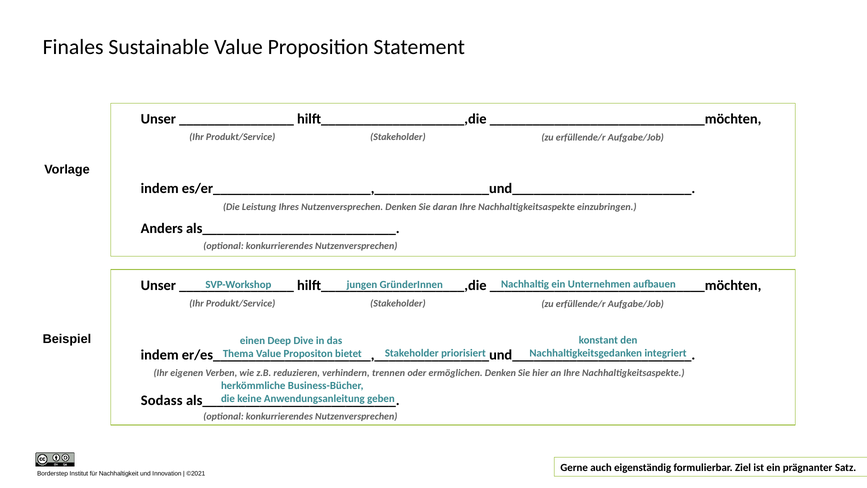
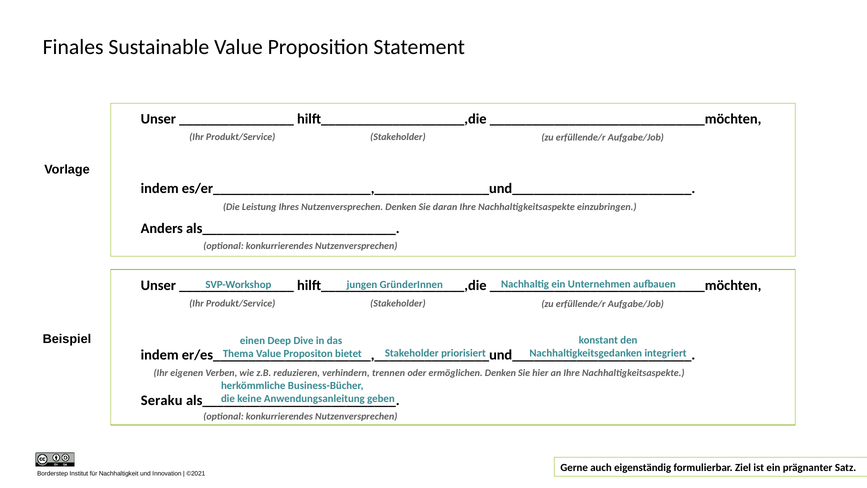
Sodass: Sodass -> Seraku
